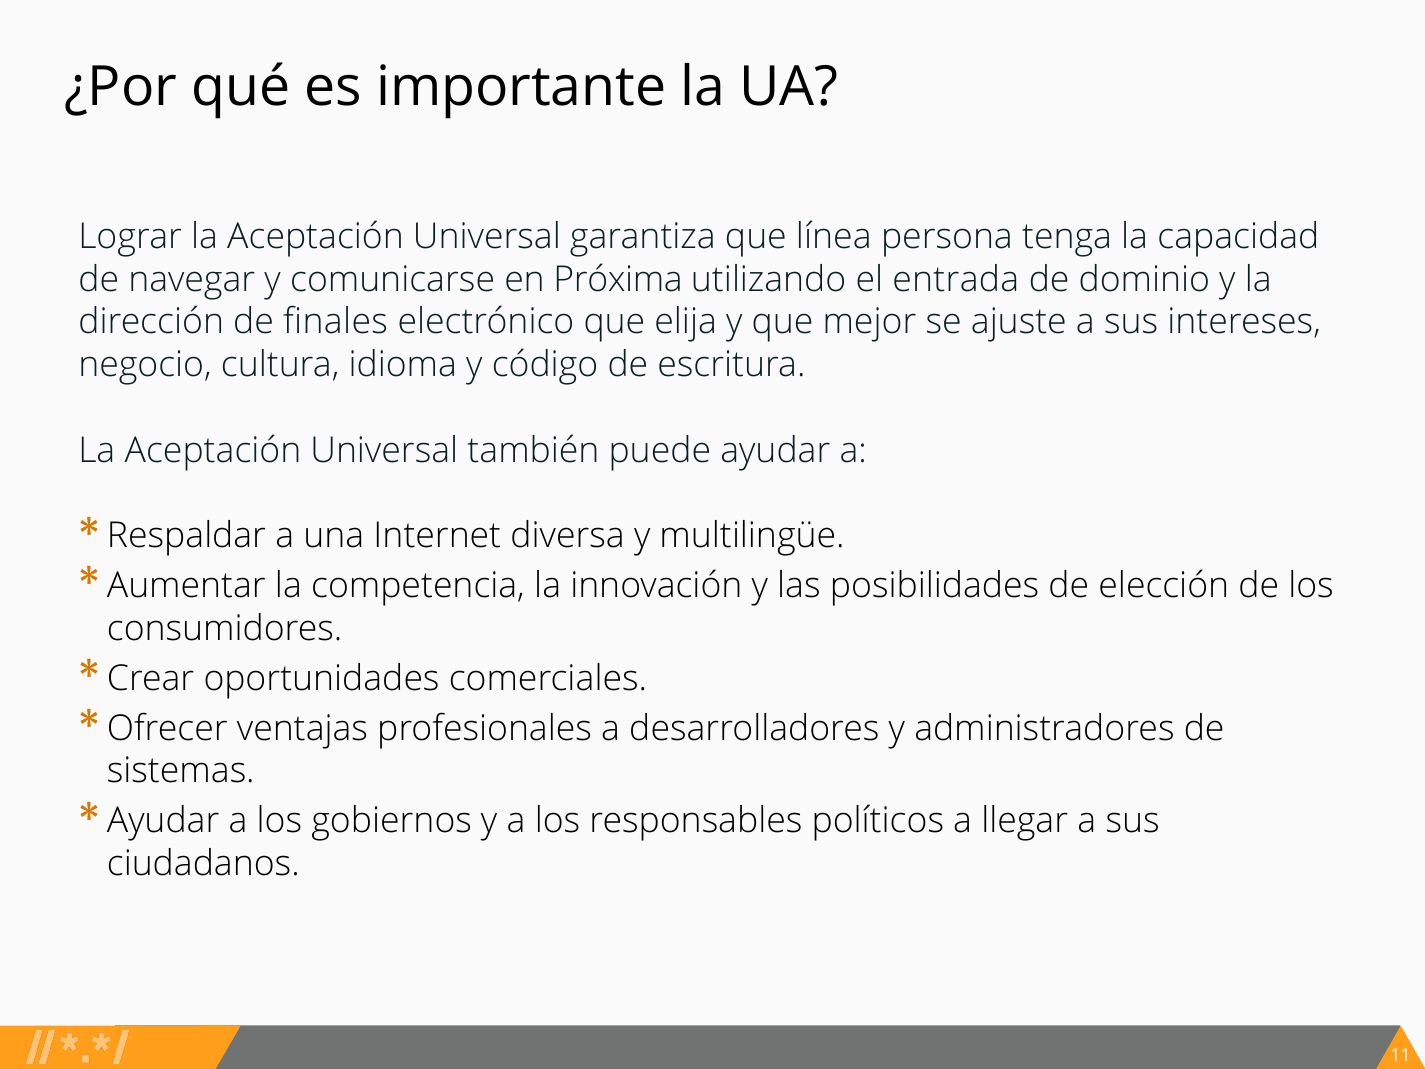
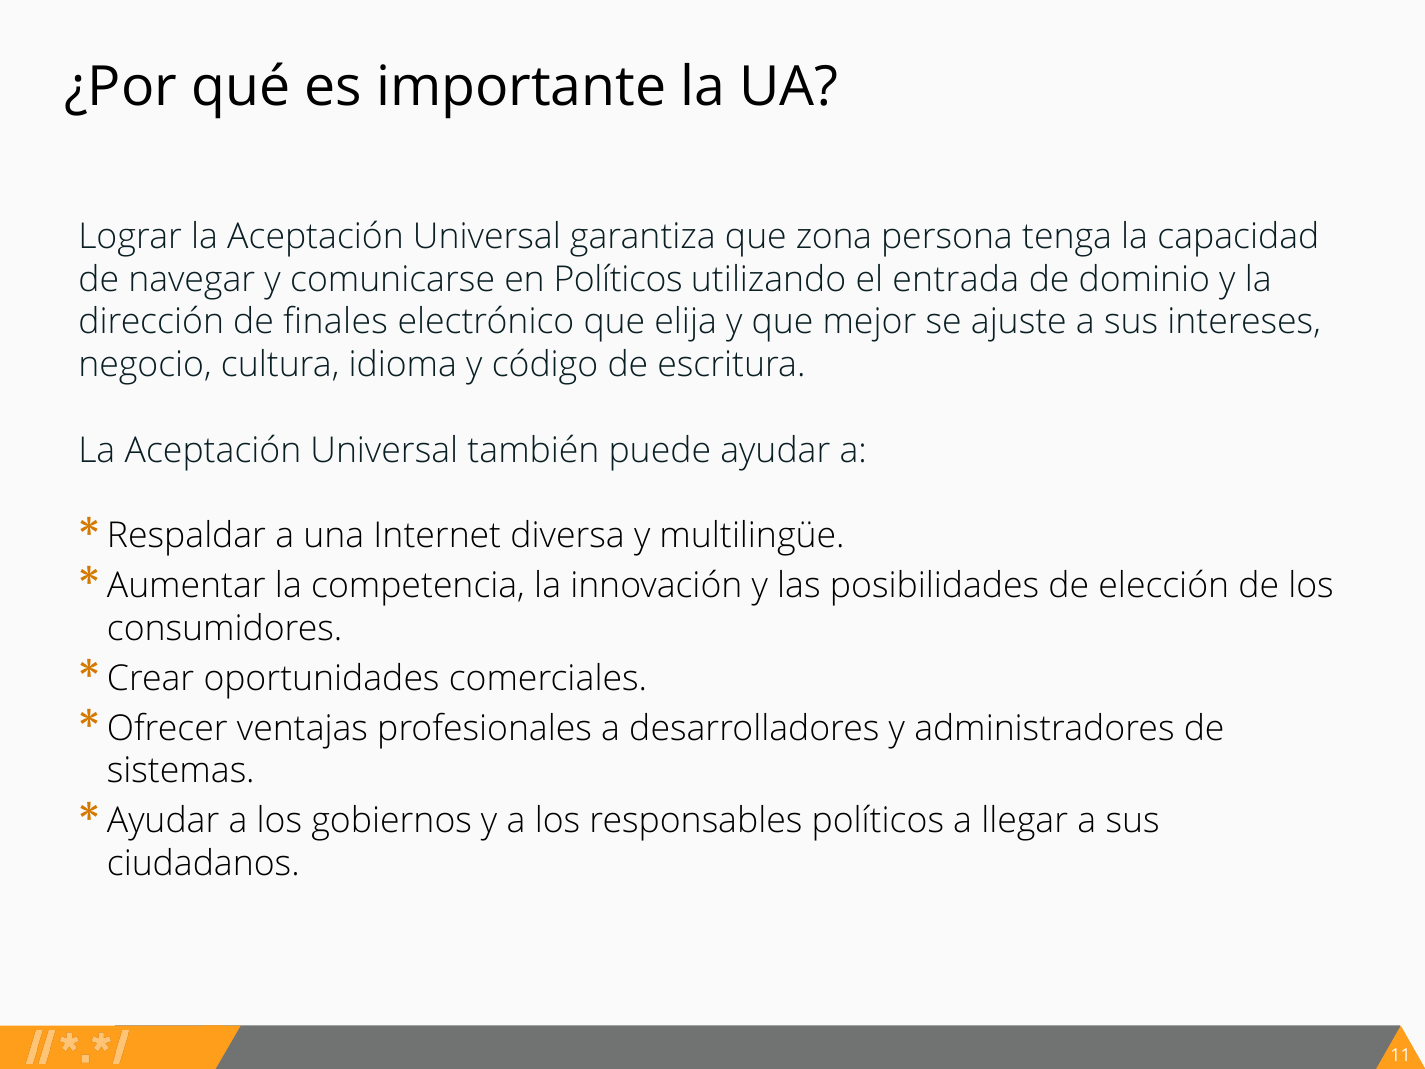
línea: línea -> zona
en Próxima: Próxima -> Políticos
